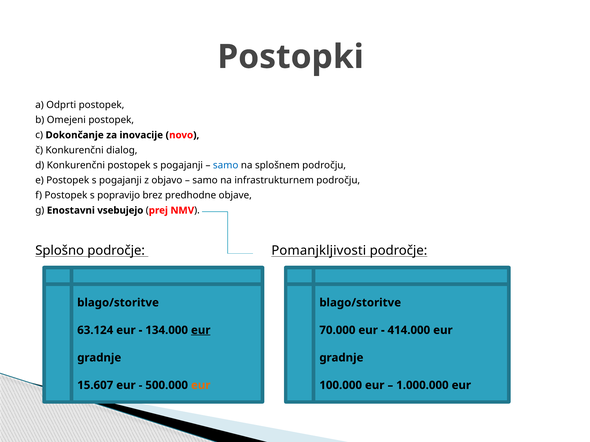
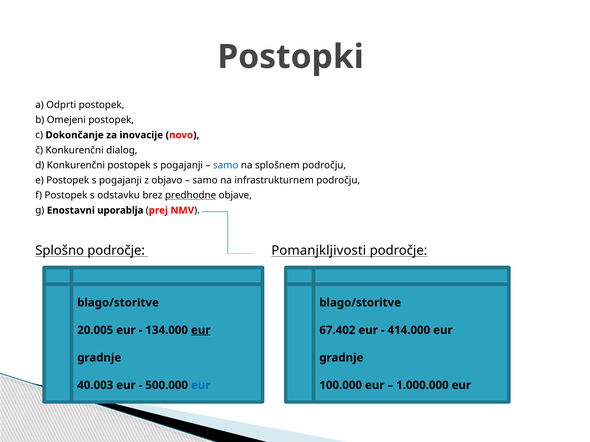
popravijo: popravijo -> odstavku
predhodne underline: none -> present
vsebujejo: vsebujejo -> uporablja
63.124: 63.124 -> 20.005
70.000: 70.000 -> 67.402
15.607: 15.607 -> 40.003
eur at (201, 386) colour: orange -> blue
